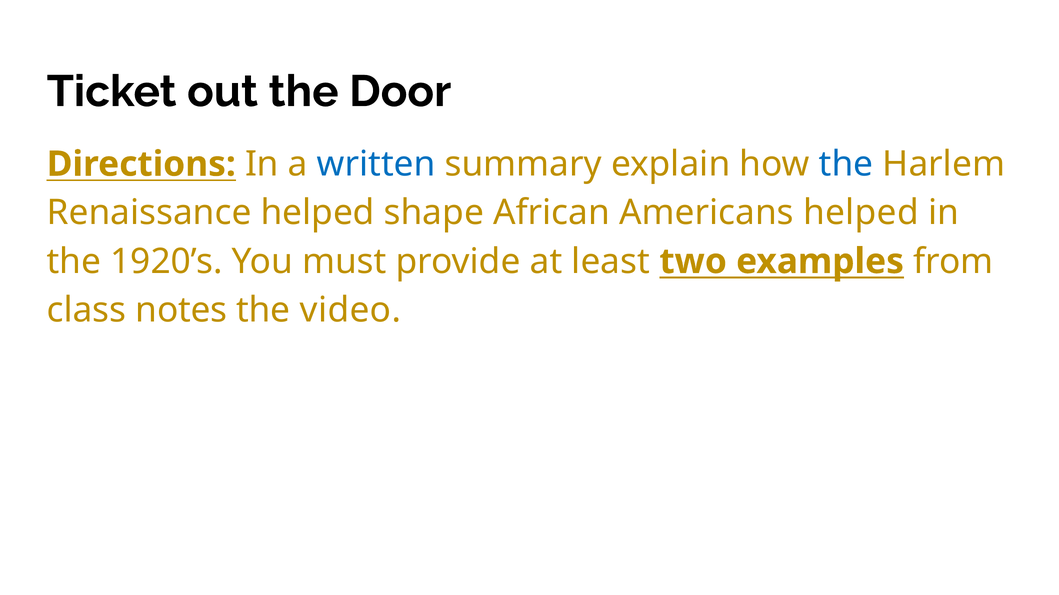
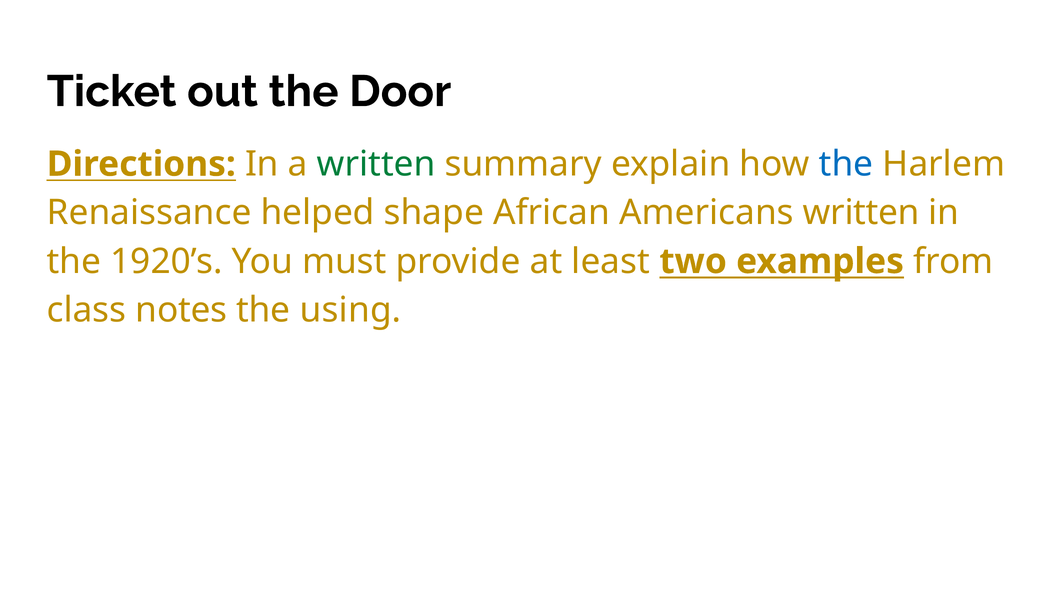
written at (376, 164) colour: blue -> green
Americans helped: helped -> written
video: video -> using
